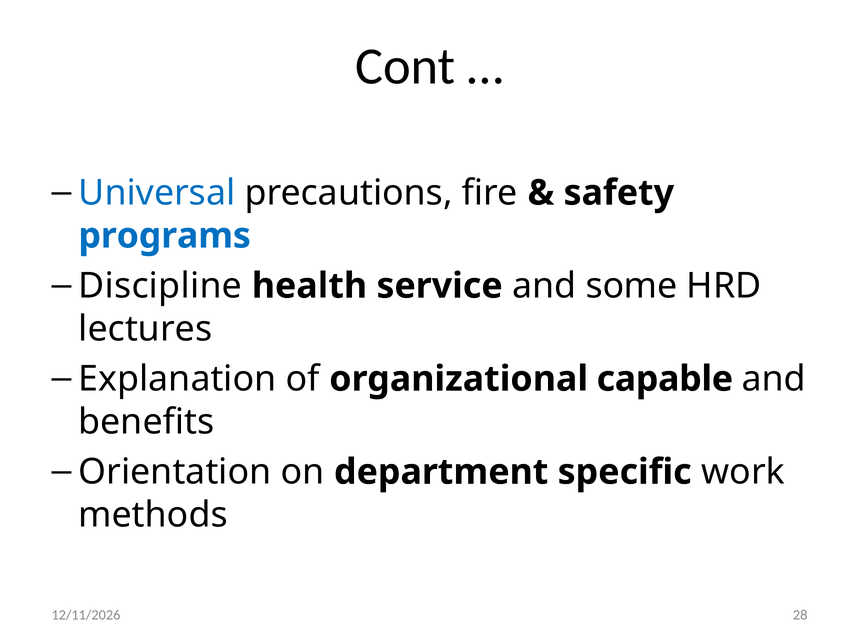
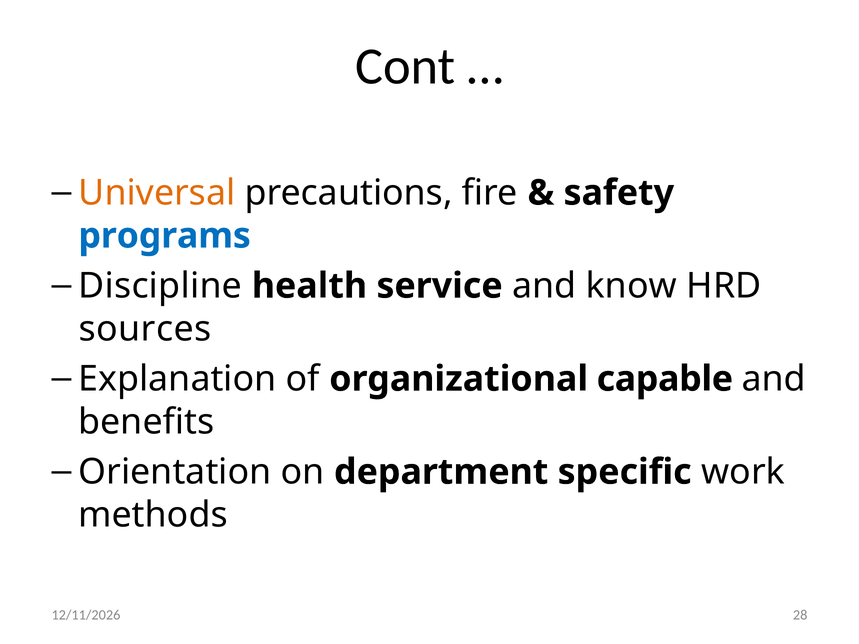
Universal colour: blue -> orange
some: some -> know
lectures: lectures -> sources
